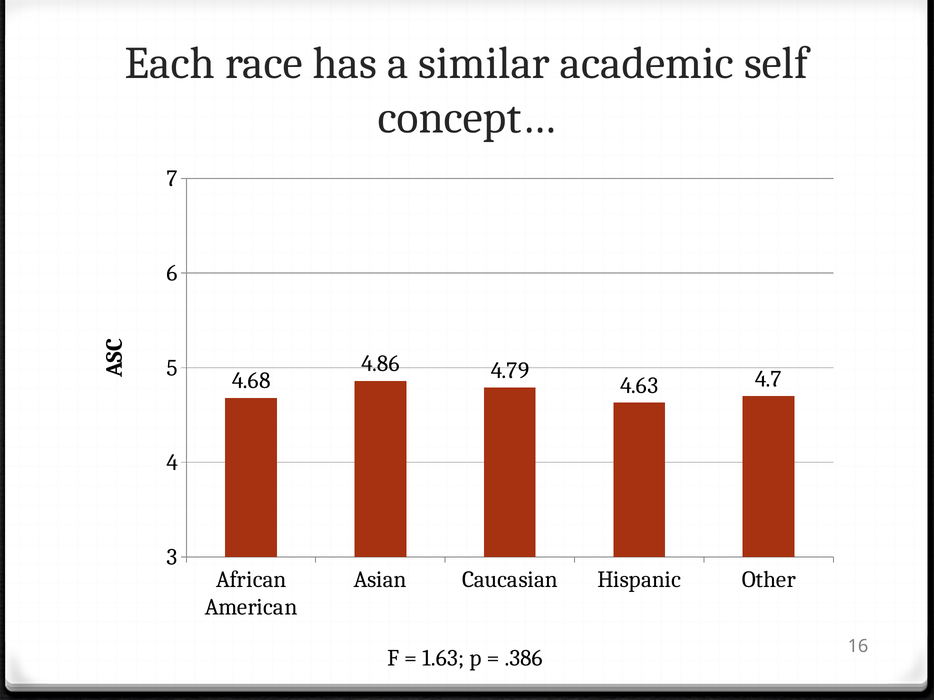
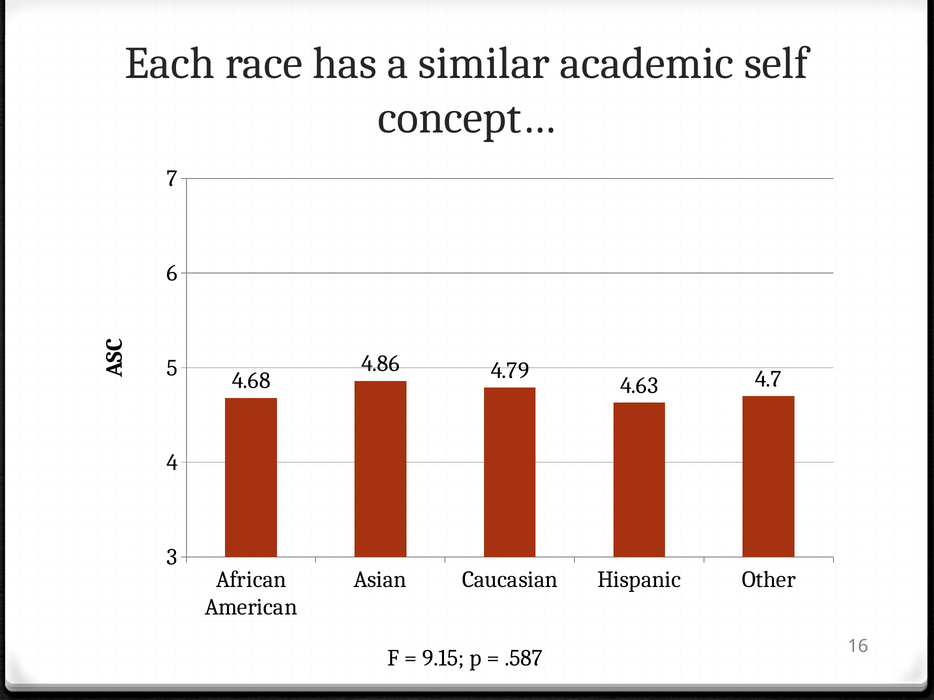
1.63: 1.63 -> 9.15
.386: .386 -> .587
